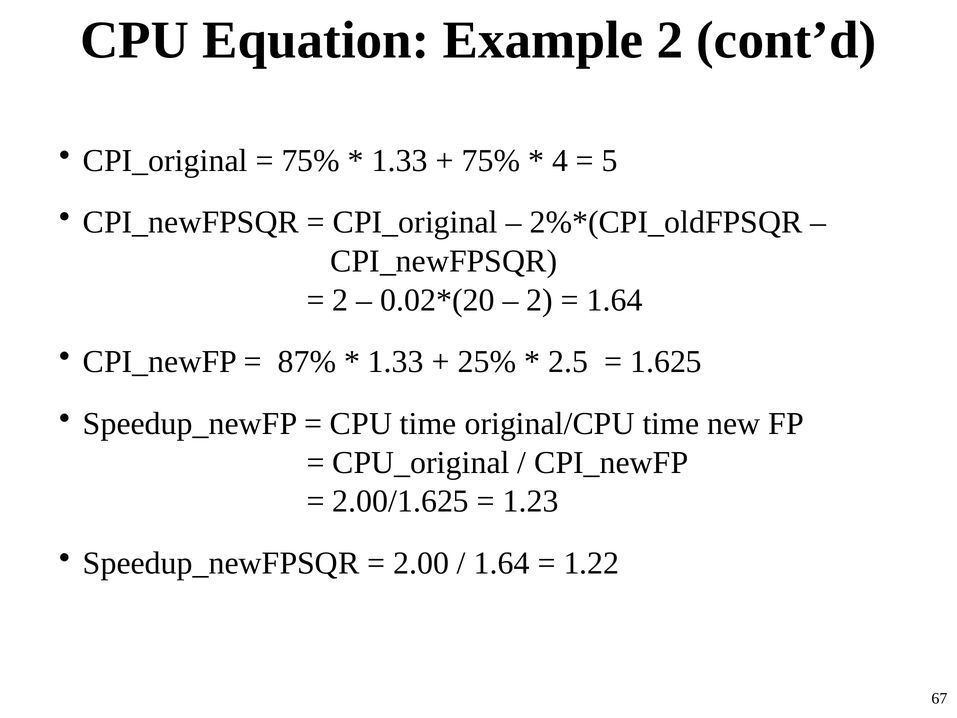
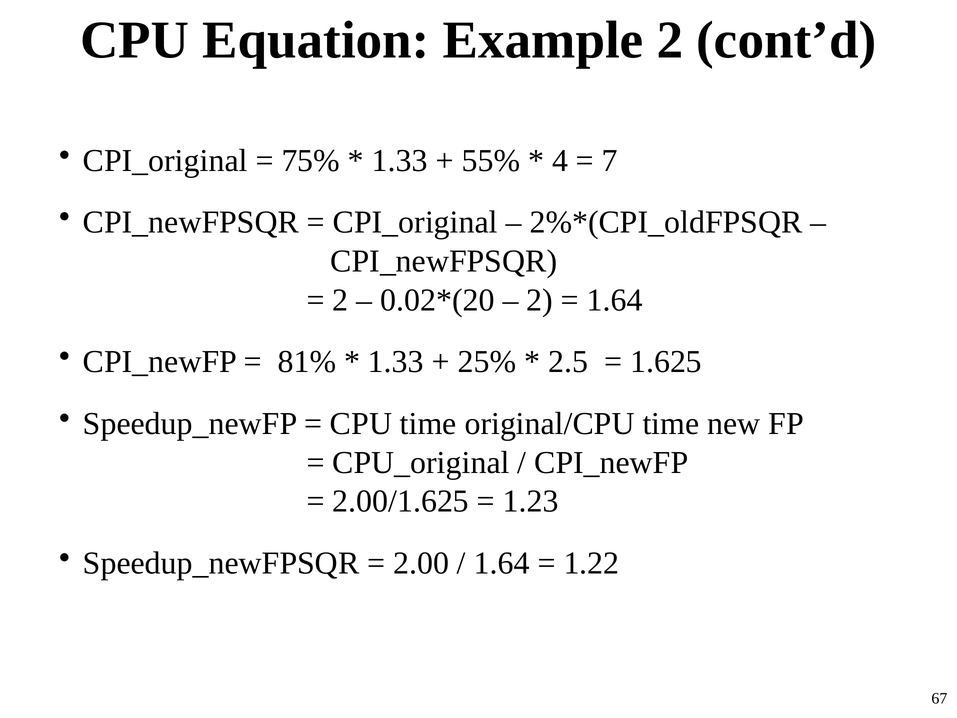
75% at (491, 161): 75% -> 55%
5: 5 -> 7
87%: 87% -> 81%
